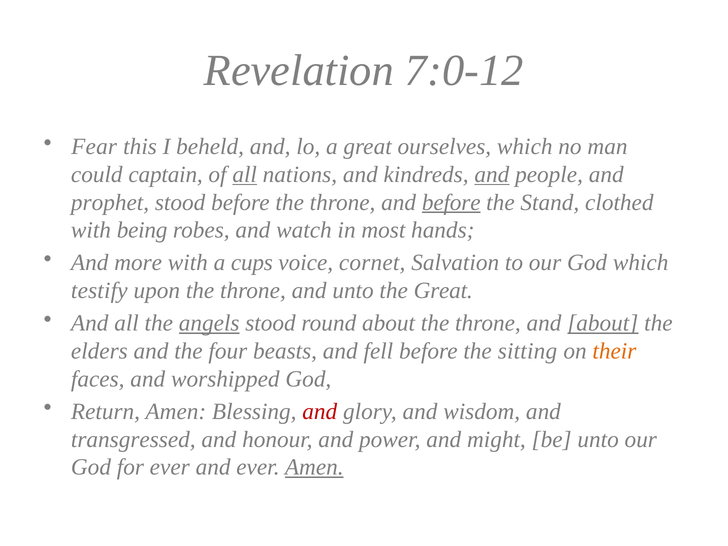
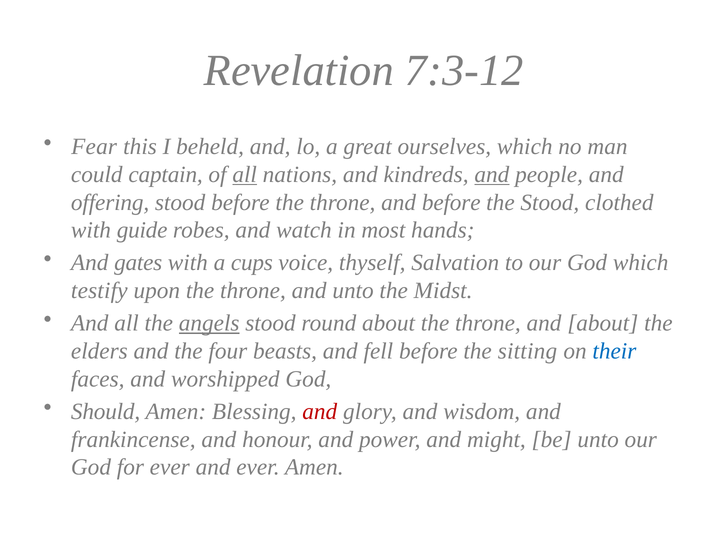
7:0-12: 7:0-12 -> 7:3-12
prophet: prophet -> offering
before at (451, 202) underline: present -> none
the Stand: Stand -> Stood
being: being -> guide
more: more -> gates
cornet: cornet -> thyself
the Great: Great -> Midst
about at (603, 323) underline: present -> none
their colour: orange -> blue
Return: Return -> Should
transgressed: transgressed -> frankincense
Amen at (314, 467) underline: present -> none
